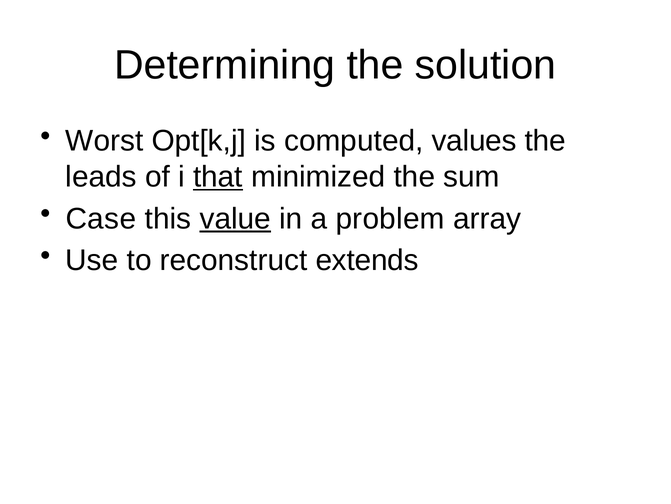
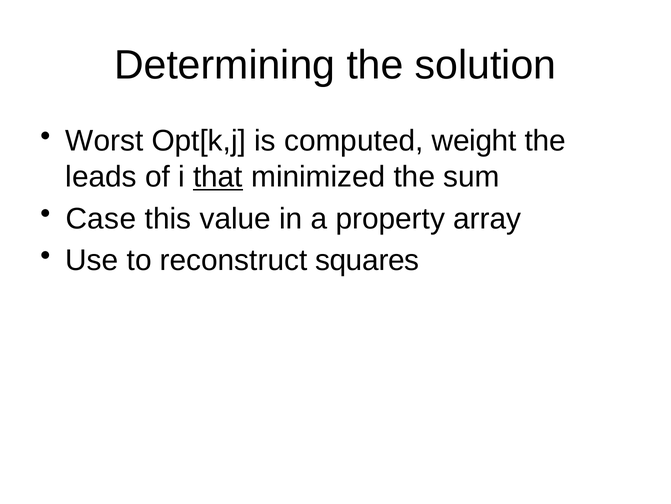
values: values -> weight
value underline: present -> none
problem: problem -> property
extends: extends -> squares
